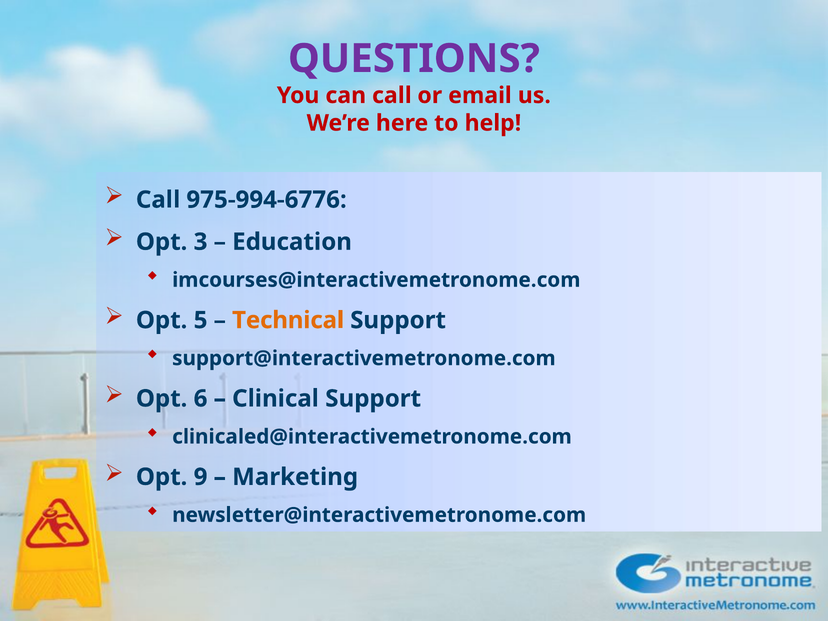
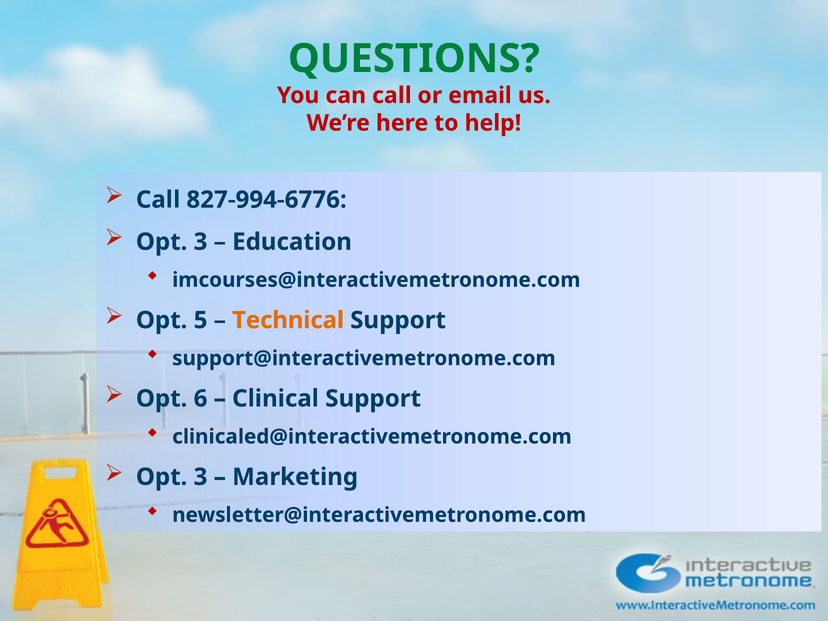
QUESTIONS colour: purple -> green
975-994-6776: 975-994-6776 -> 827-994-6776
9 at (201, 477): 9 -> 3
